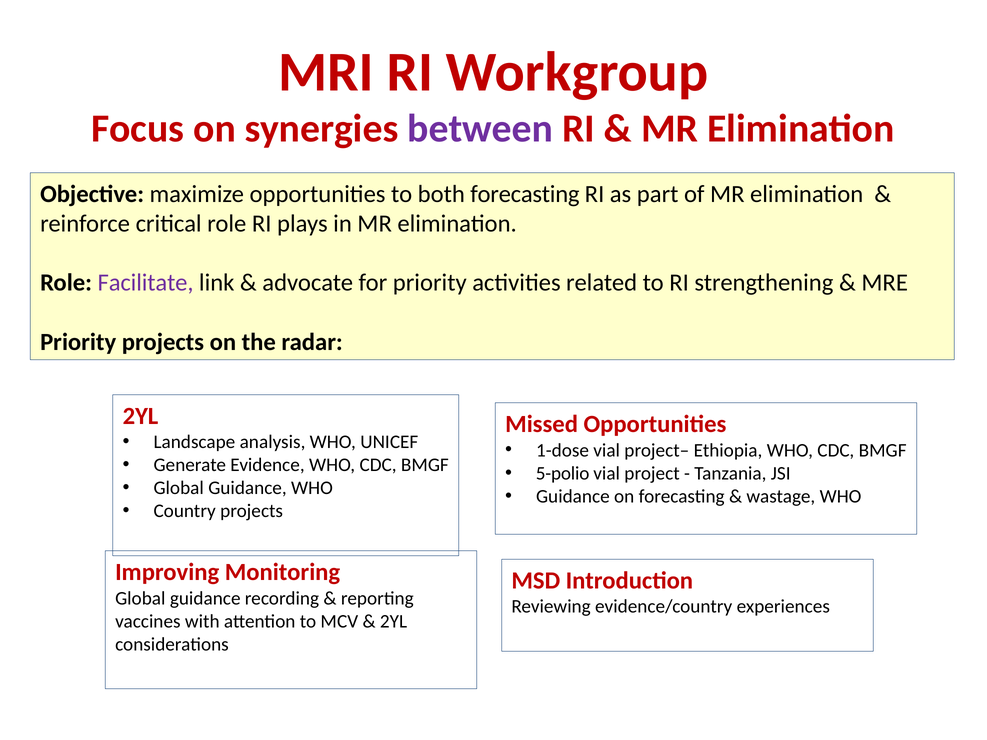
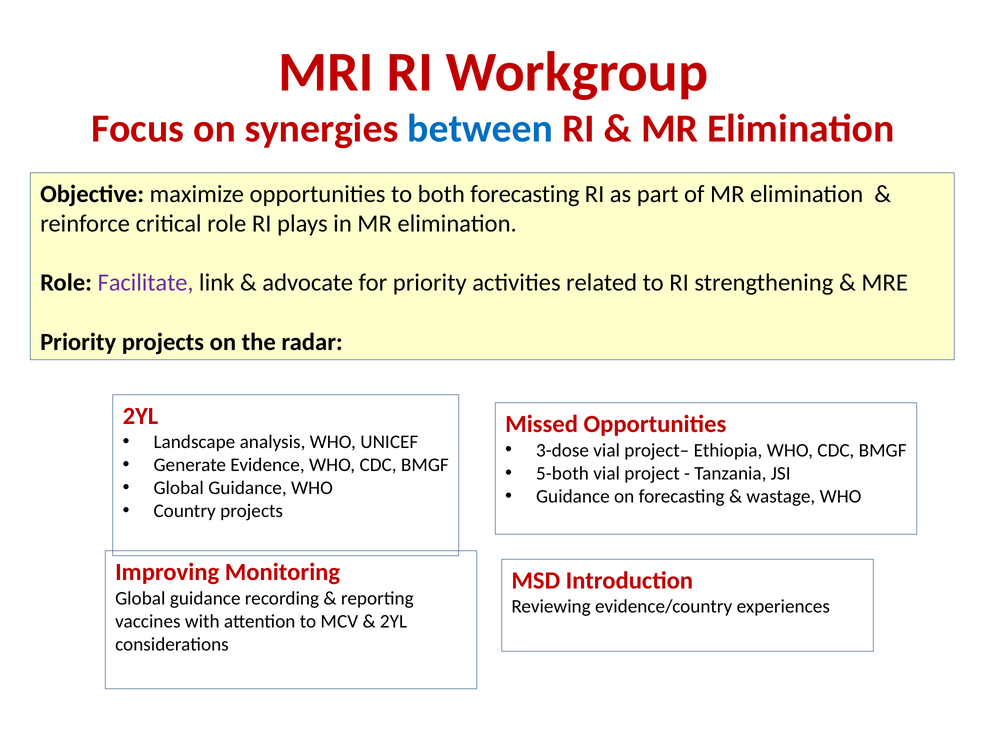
between colour: purple -> blue
1-dose: 1-dose -> 3-dose
5-polio: 5-polio -> 5-both
